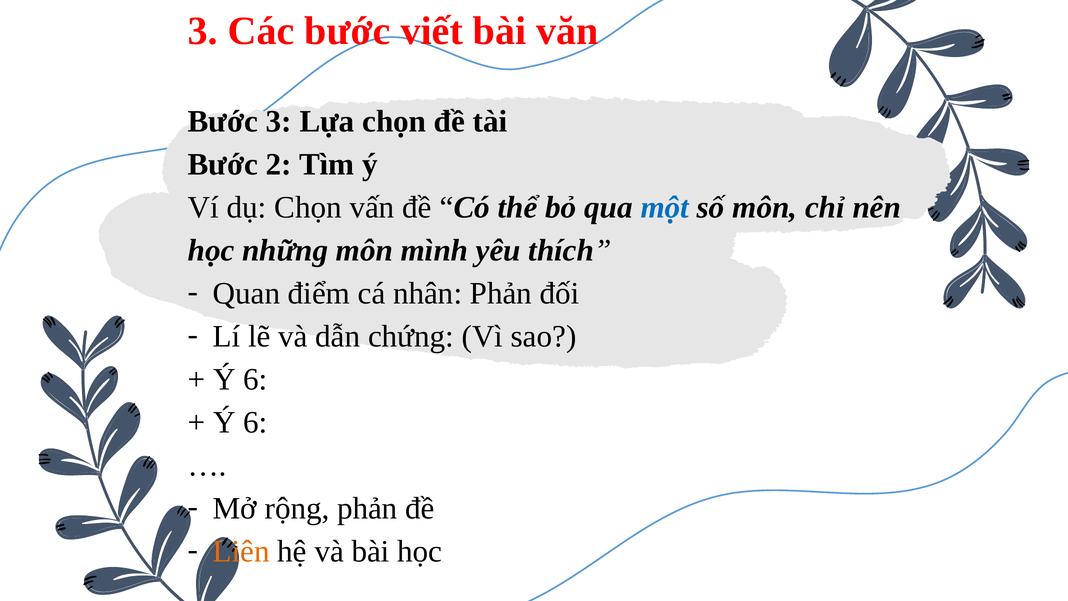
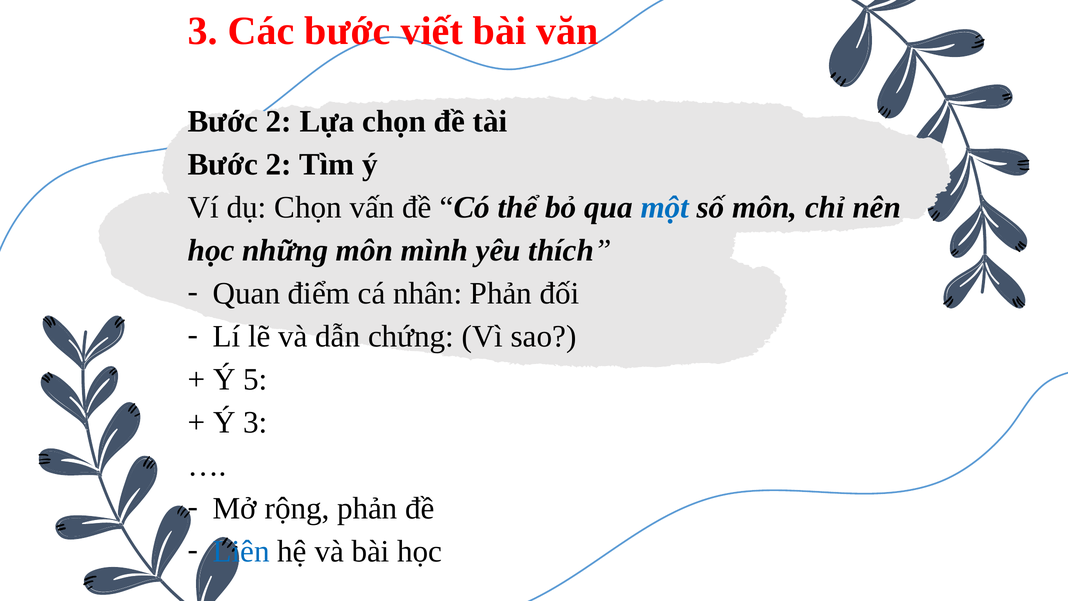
3 at (279, 121): 3 -> 2
6 at (255, 379): 6 -> 5
6 at (255, 422): 6 -> 3
Liên colour: orange -> blue
